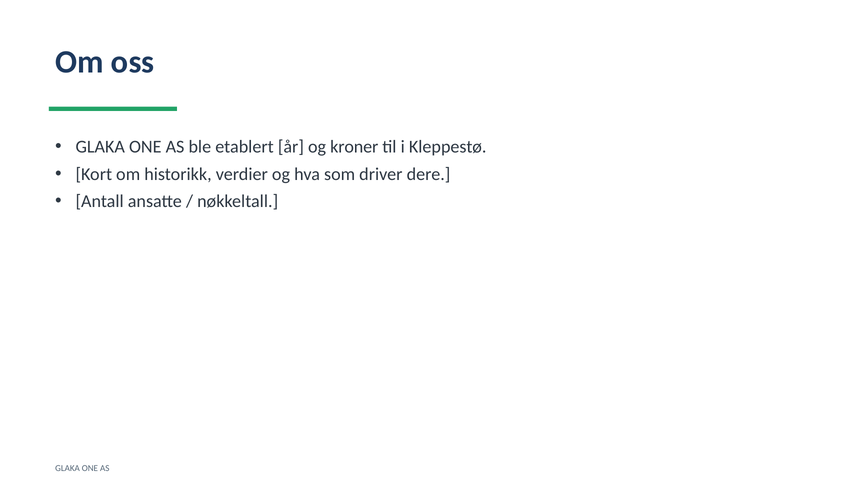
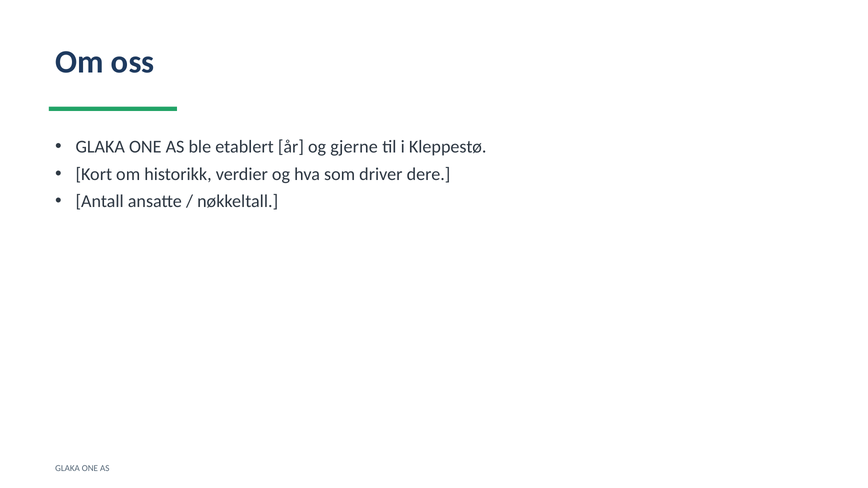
kroner: kroner -> gjerne
